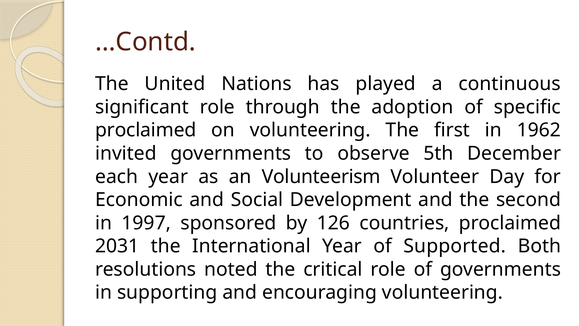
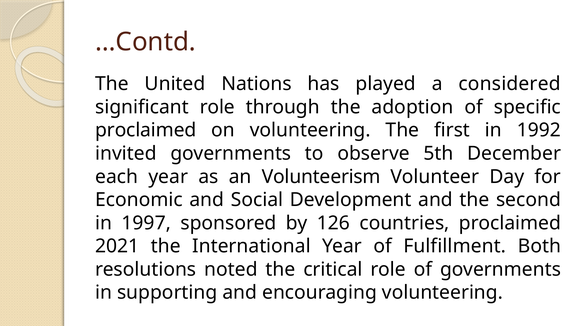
continuous: continuous -> considered
1962: 1962 -> 1992
2031: 2031 -> 2021
Supported: Supported -> Fulfillment
